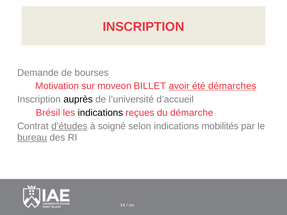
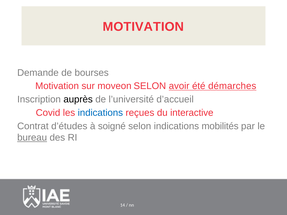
INSCRIPTION at (143, 27): INSCRIPTION -> MOTIVATION
moveon BILLET: BILLET -> SELON
Brésil: Brésil -> Covid
indications at (100, 113) colour: black -> blue
démarche: démarche -> interactive
d’études underline: present -> none
